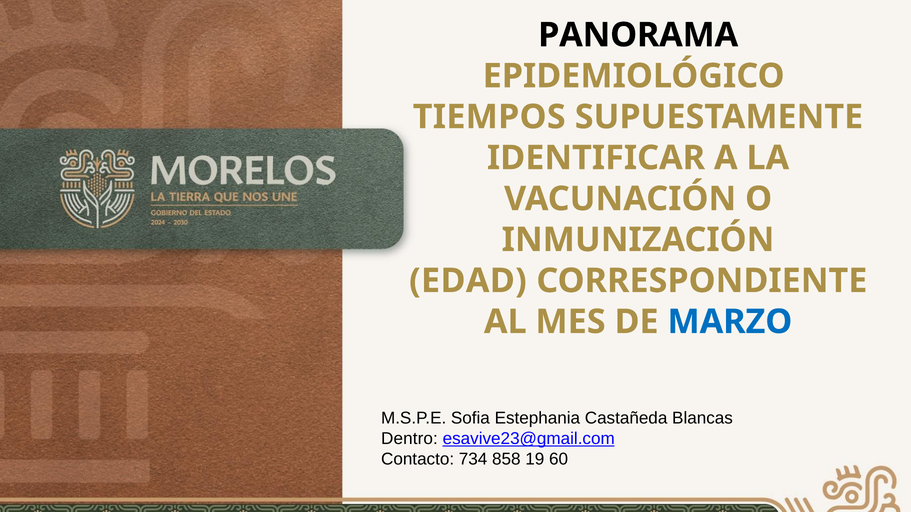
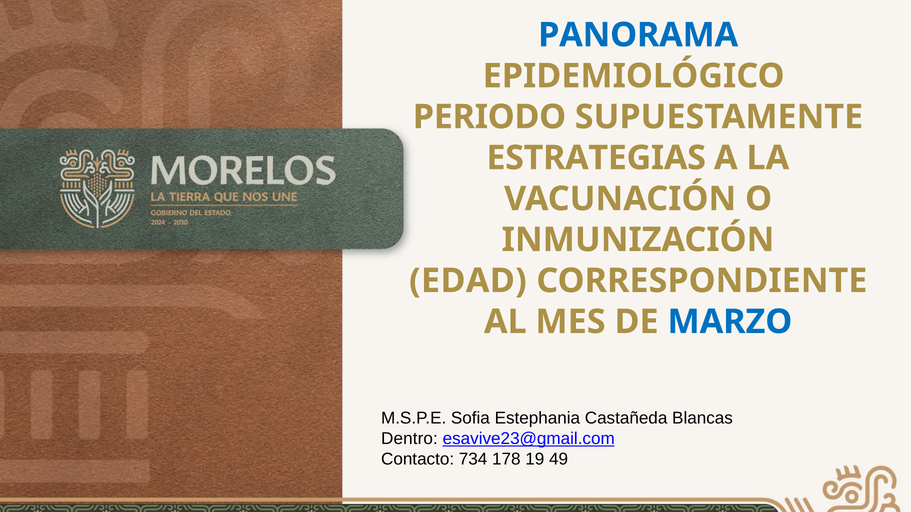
PANORAMA colour: black -> blue
TIEMPOS: TIEMPOS -> PERIODO
IDENTIFICAR: IDENTIFICAR -> ESTRATEGIAS
858: 858 -> 178
60: 60 -> 49
